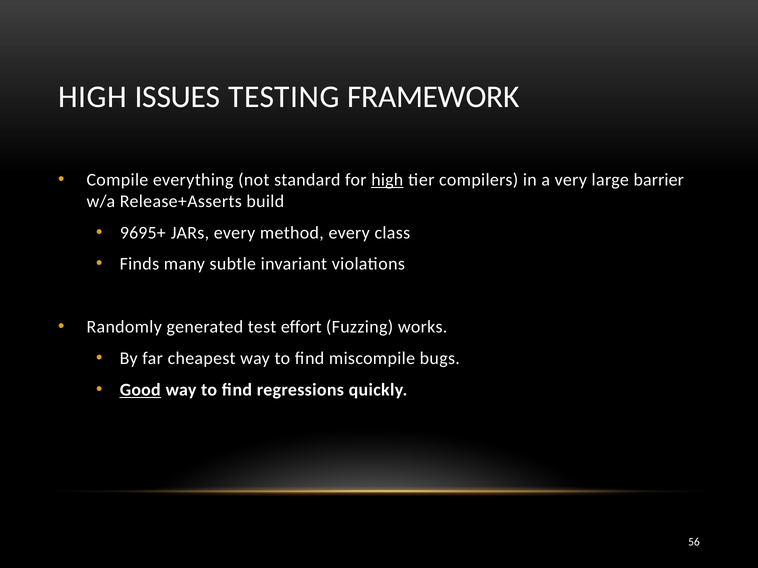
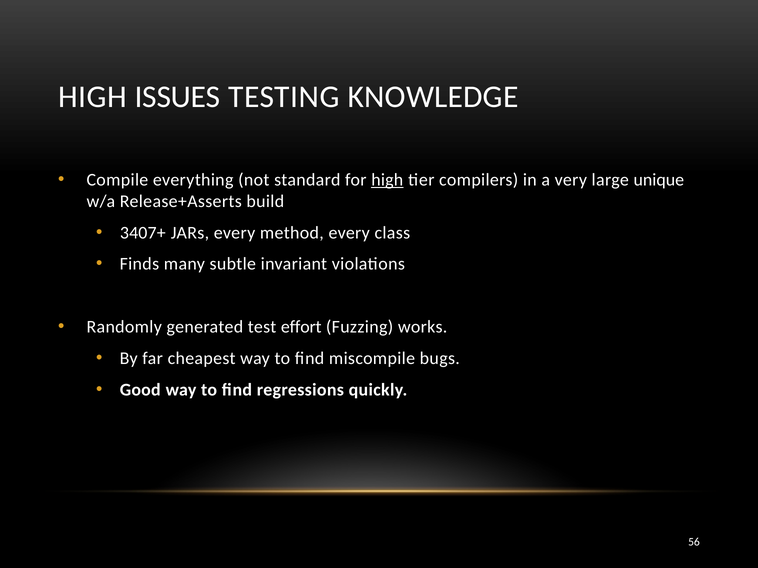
FRAMEWORK: FRAMEWORK -> KNOWLEDGE
barrier: barrier -> unique
9695+: 9695+ -> 3407+
Good underline: present -> none
